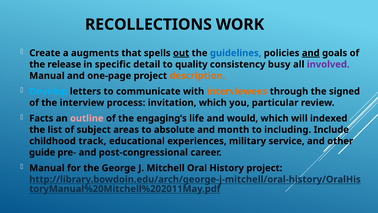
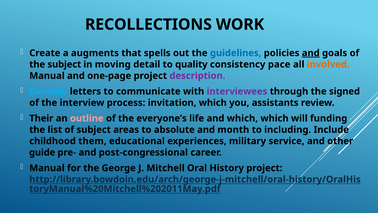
out underline: present -> none
the release: release -> subject
specific: specific -> moving
busy: busy -> pace
involved colour: purple -> orange
description colour: orange -> purple
interviewees colour: orange -> purple
particular: particular -> assistants
Facts: Facts -> Their
engaging’s: engaging’s -> everyone’s
and would: would -> which
indexed: indexed -> funding
track: track -> them
